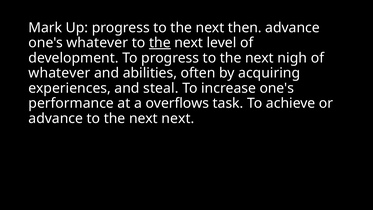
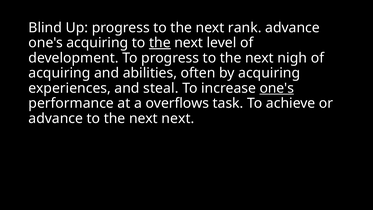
Mark: Mark -> Blind
then: then -> rank
one's whatever: whatever -> acquiring
whatever at (59, 73): whatever -> acquiring
one's at (277, 88) underline: none -> present
